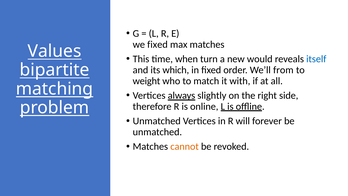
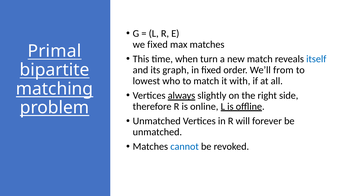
Values: Values -> Primal
new would: would -> match
which: which -> graph
weight: weight -> lowest
cannot colour: orange -> blue
